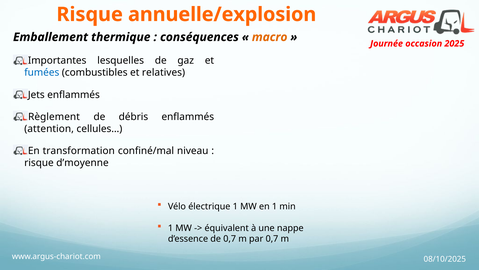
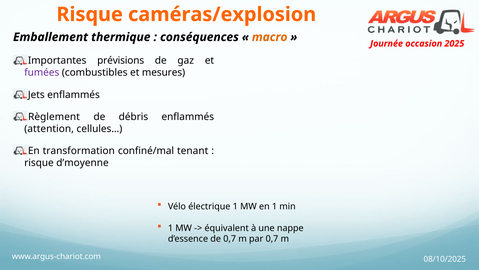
annuelle/explosion: annuelle/explosion -> caméras/explosion
lesquelles: lesquelles -> prévisions
fumées colour: blue -> purple
relatives: relatives -> mesures
niveau: niveau -> tenant
